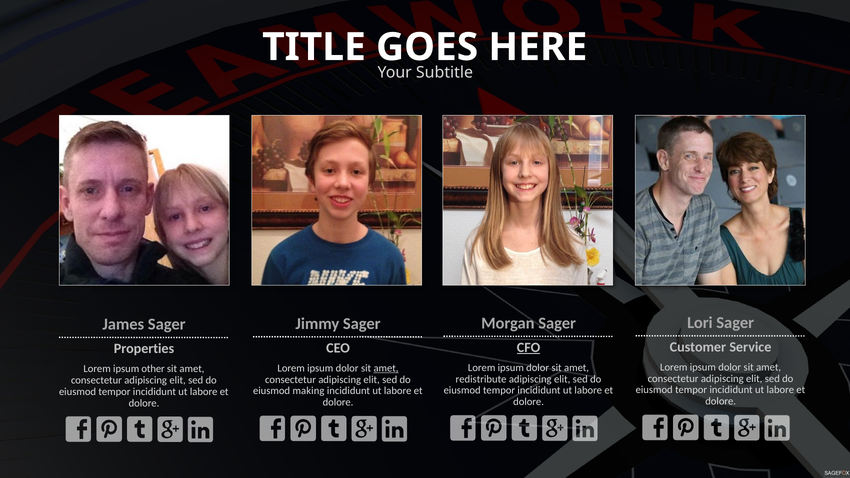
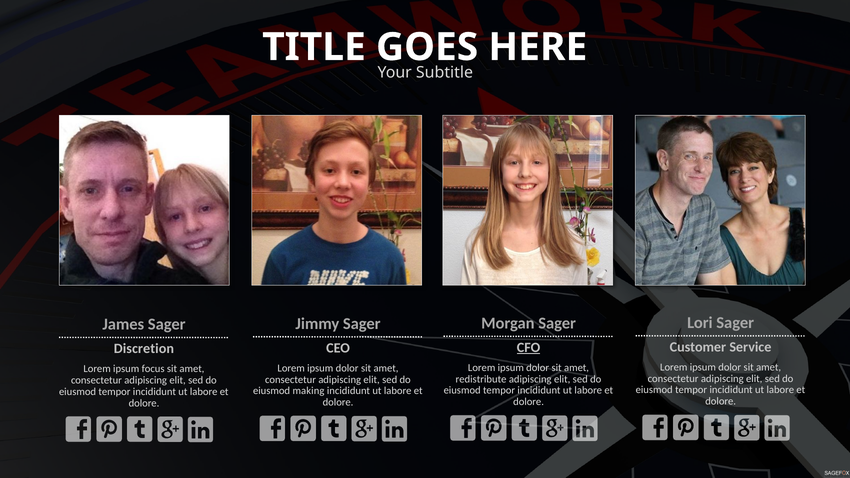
Properties: Properties -> Discretion
amet at (386, 368) underline: present -> none
other: other -> focus
